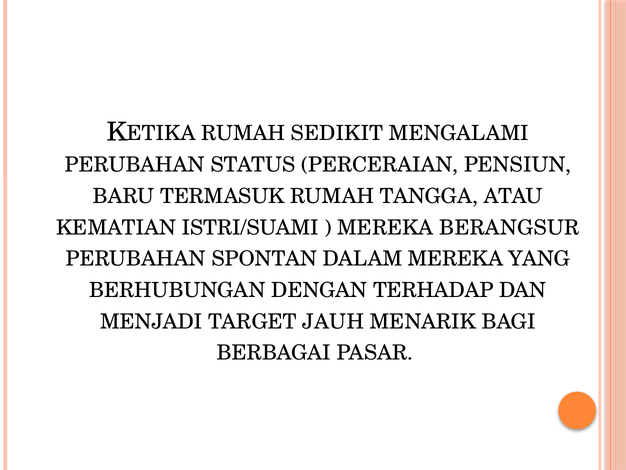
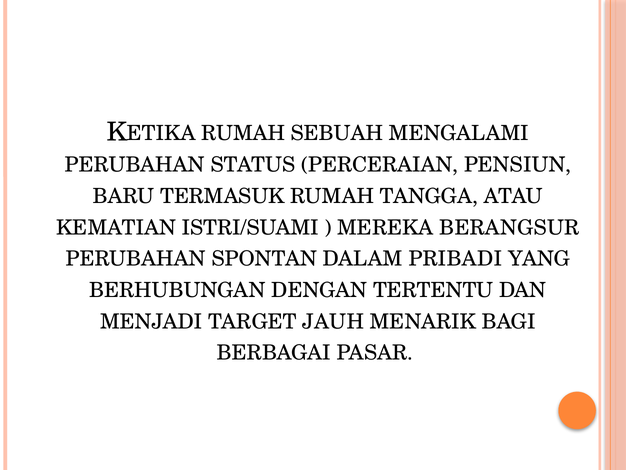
SEDIKIT: SEDIKIT -> SEBUAH
DALAM MEREKA: MEREKA -> PRIBADI
TERHADAP: TERHADAP -> TERTENTU
